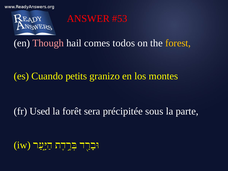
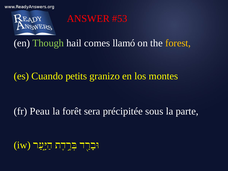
Though colour: pink -> light green
todos: todos -> llamó
Used: Used -> Peau
